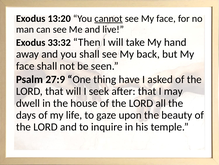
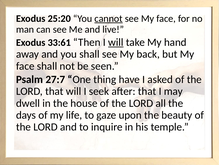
13:20: 13:20 -> 25:20
33:32: 33:32 -> 33:61
will at (116, 42) underline: none -> present
27:9: 27:9 -> 27:7
